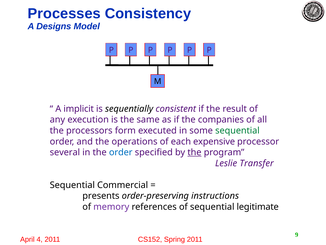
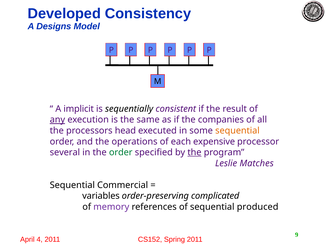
Processes: Processes -> Developed
any underline: none -> present
form: form -> head
sequential at (237, 130) colour: green -> orange
order at (121, 152) colour: blue -> green
Transfer: Transfer -> Matches
presents: presents -> variables
instructions: instructions -> complicated
legitimate: legitimate -> produced
